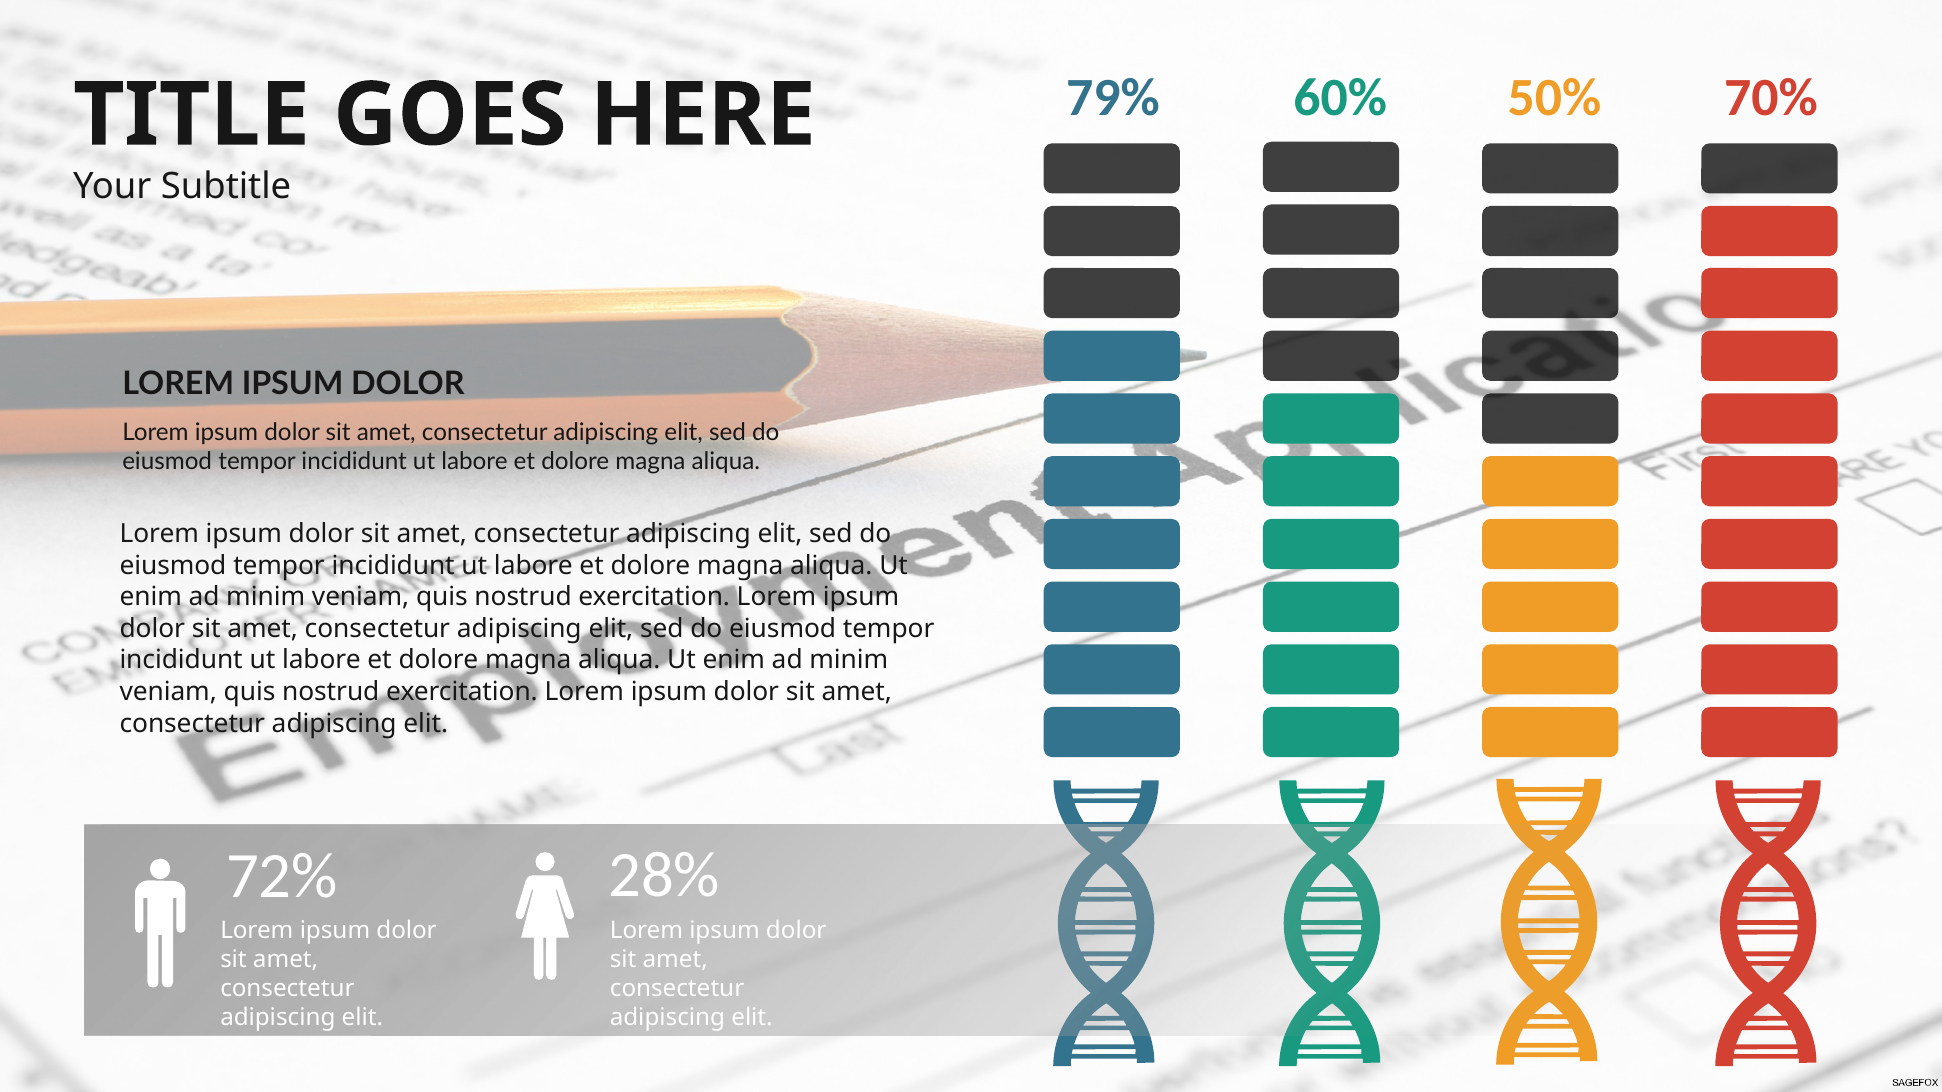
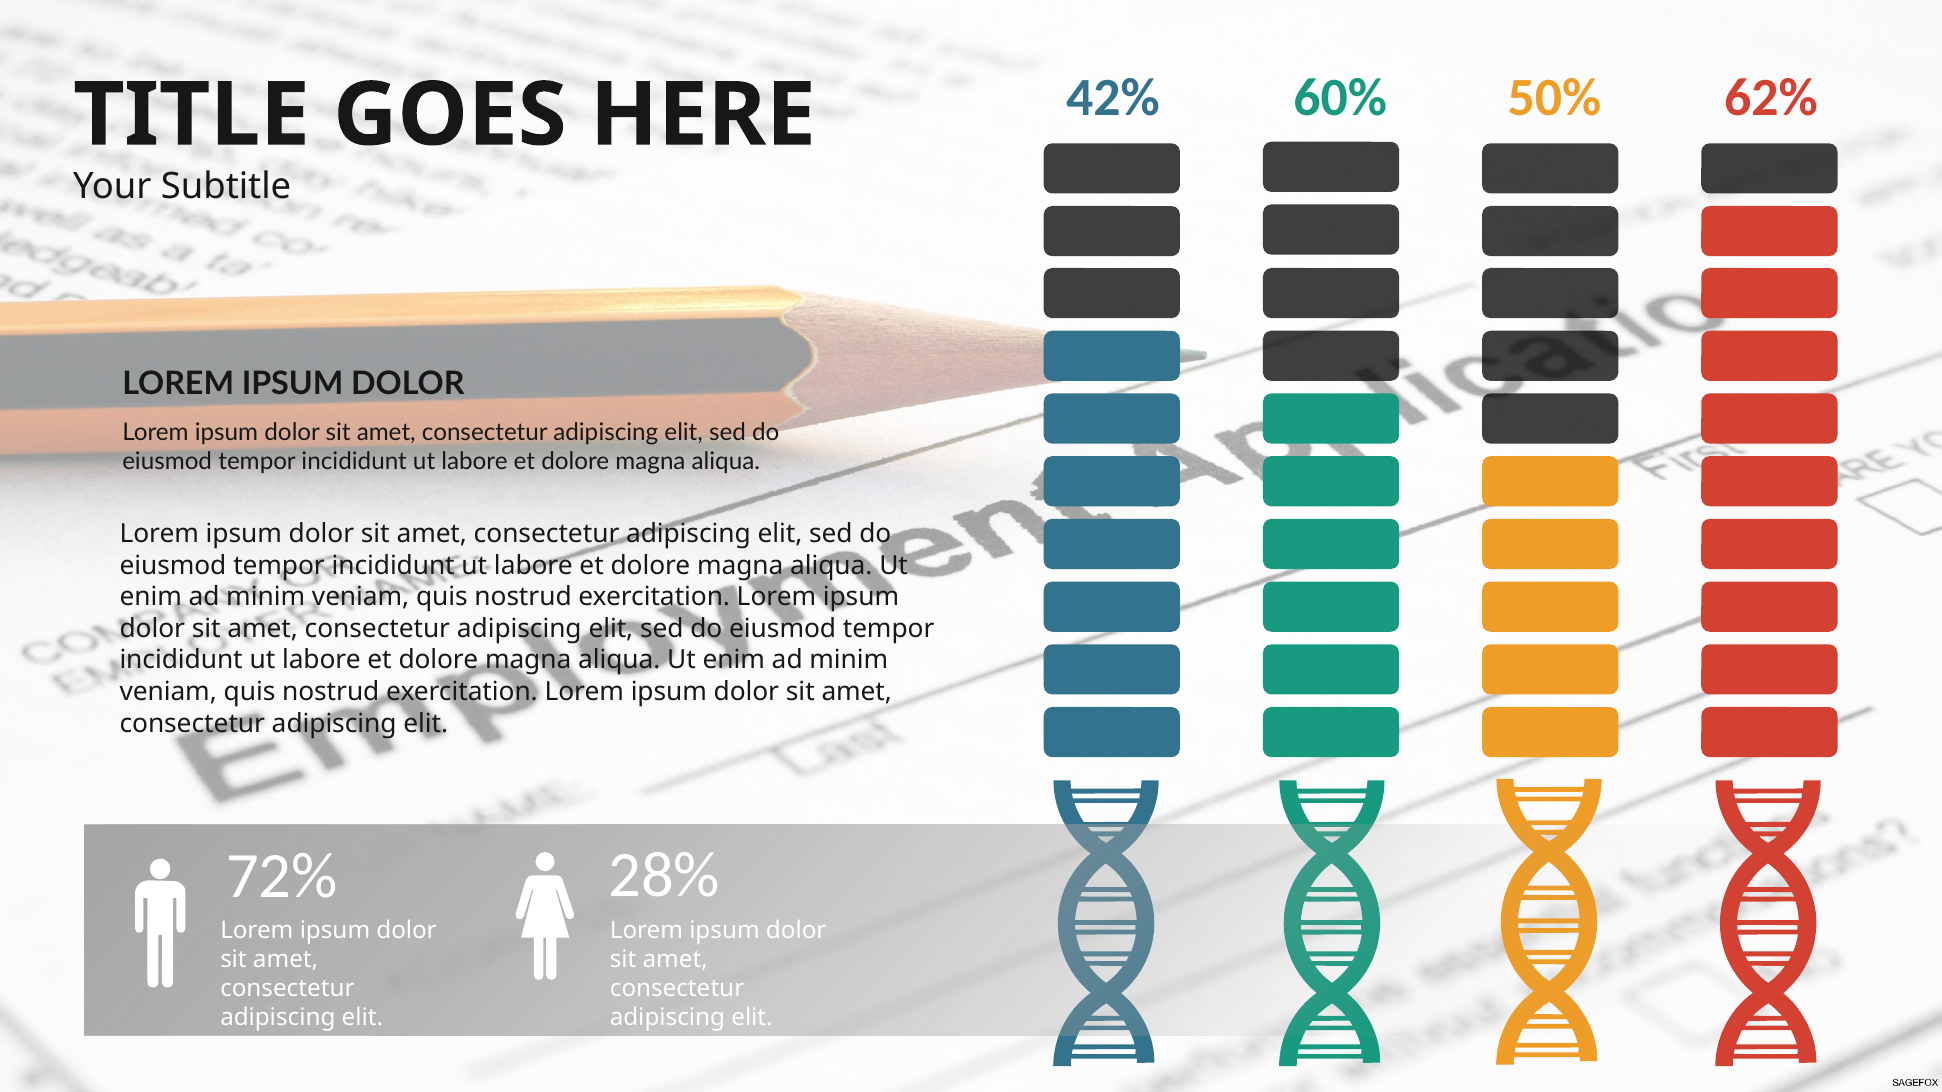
79%: 79% -> 42%
70%: 70% -> 62%
